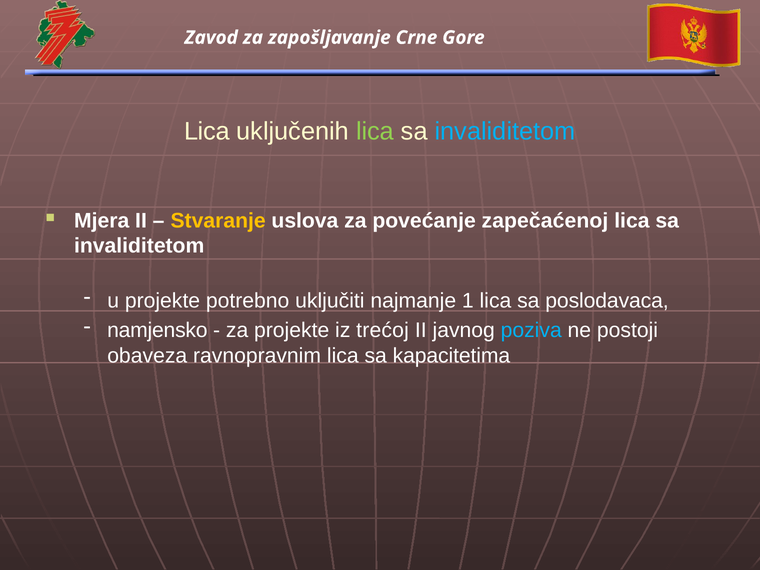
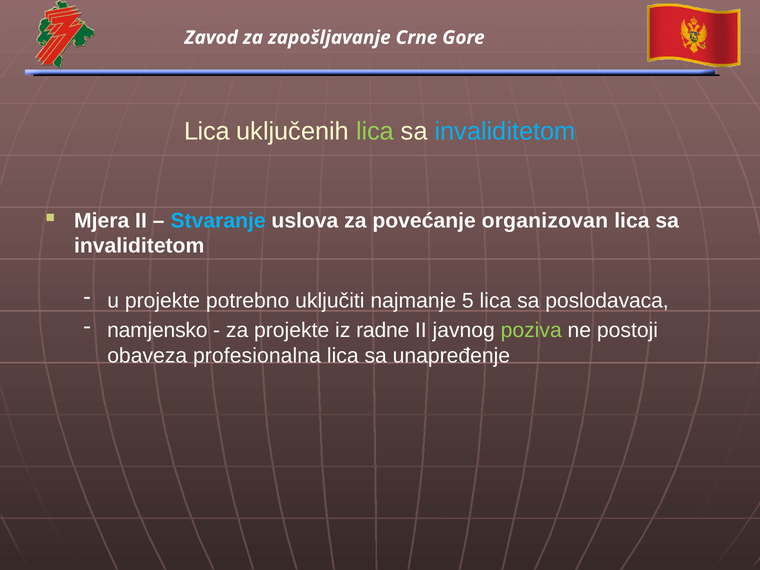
Stvaranje colour: yellow -> light blue
zapečaćenoj: zapečaćenoj -> organizovan
1: 1 -> 5
trećoj: trećoj -> radne
poziva colour: light blue -> light green
ravnopravnim: ravnopravnim -> profesionalna
kapacitetima: kapacitetima -> unapređenje
